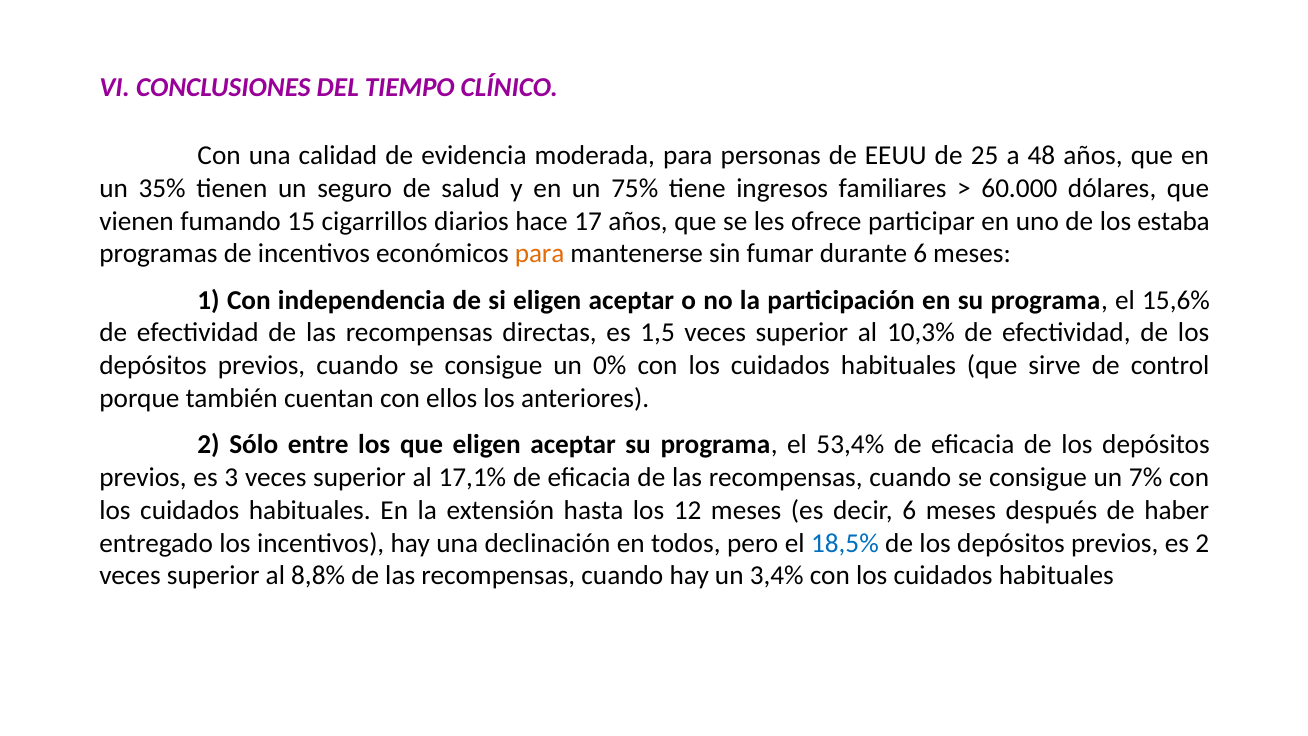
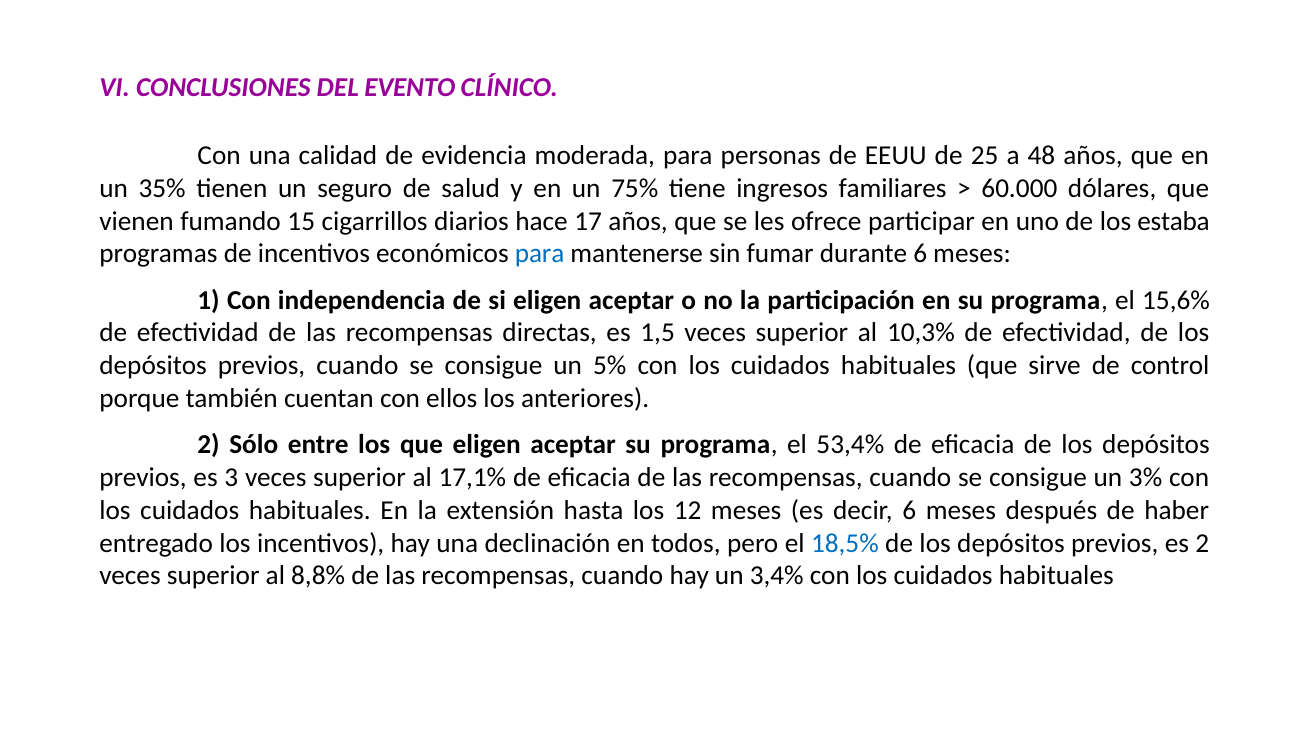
TIEMPO: TIEMPO -> EVENTO
para at (540, 254) colour: orange -> blue
0%: 0% -> 5%
7%: 7% -> 3%
